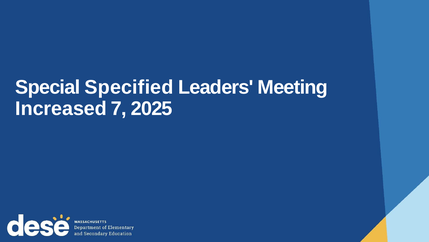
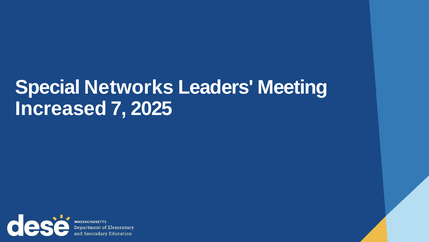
Specified: Specified -> Networks
